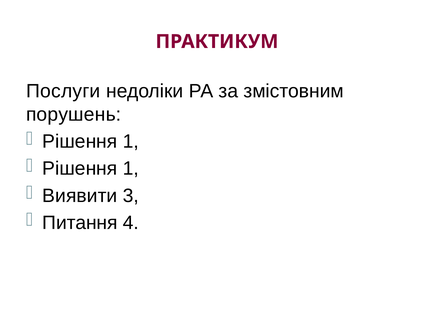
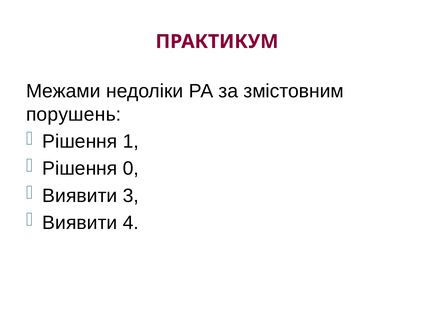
Послуги: Послуги -> Межами
1 at (131, 168): 1 -> 0
Питання at (80, 222): Питання -> Виявити
